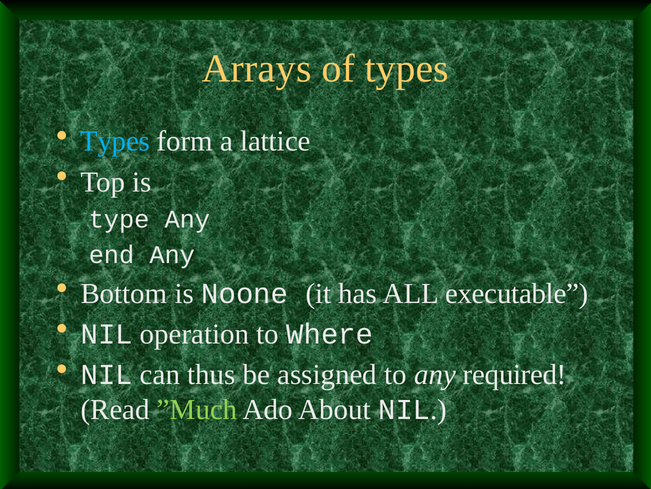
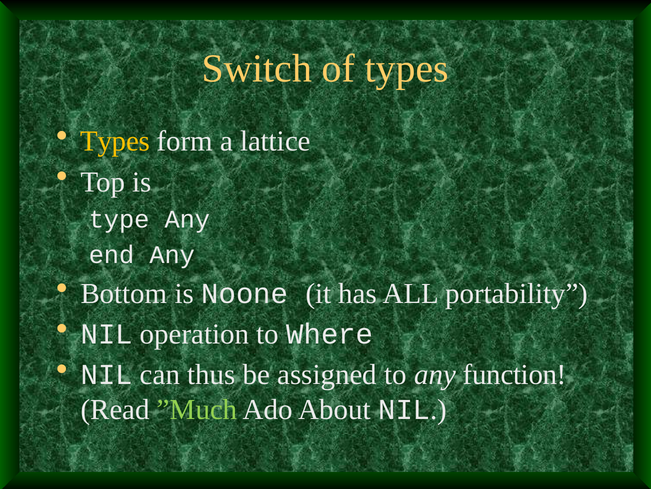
Arrays: Arrays -> Switch
Types at (115, 141) colour: light blue -> yellow
executable: executable -> portability
required: required -> function
